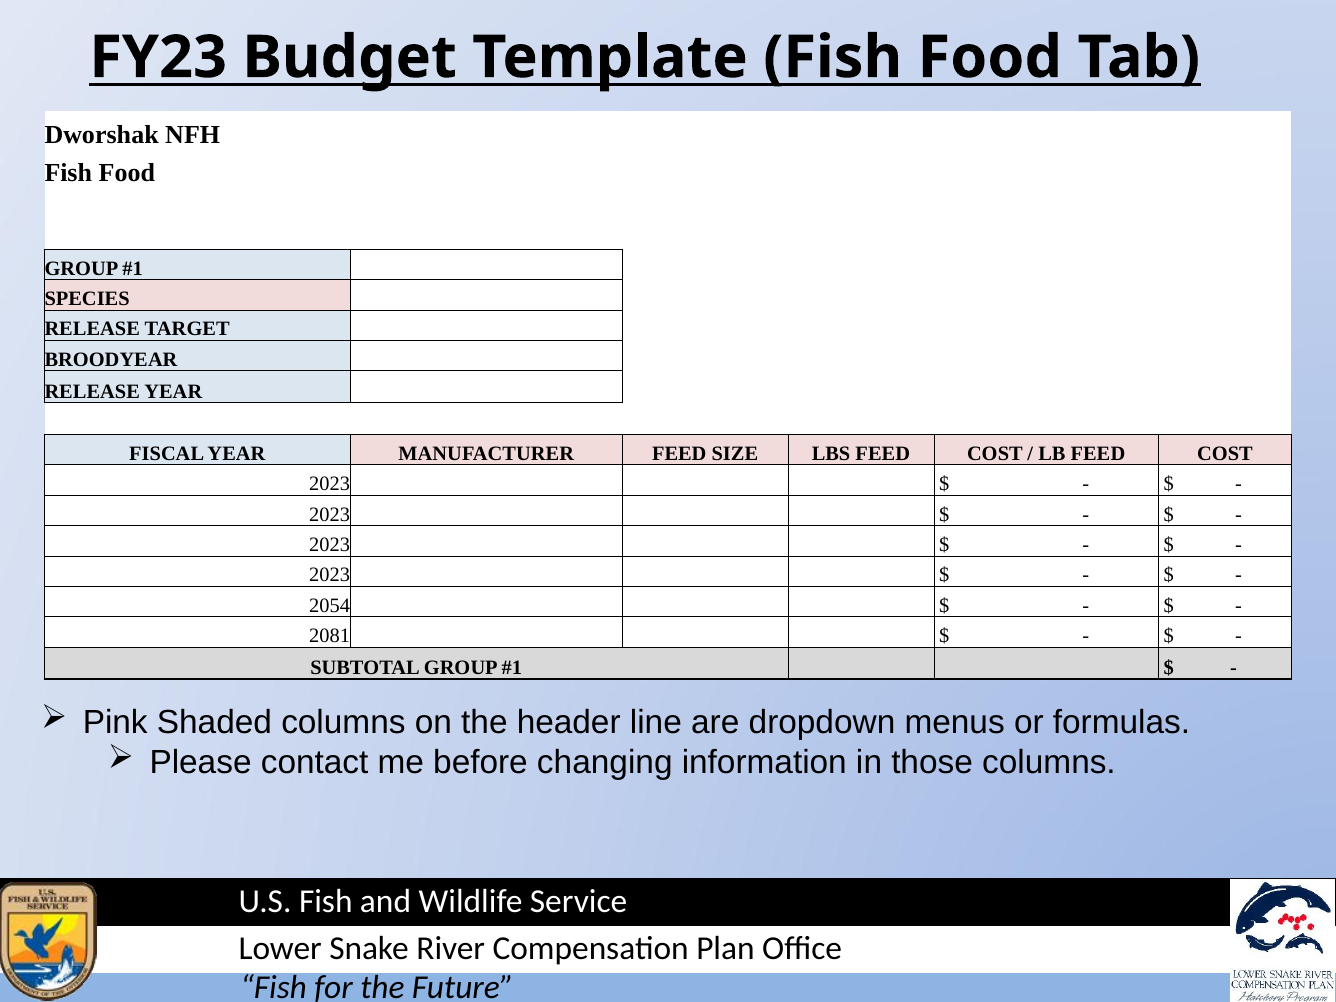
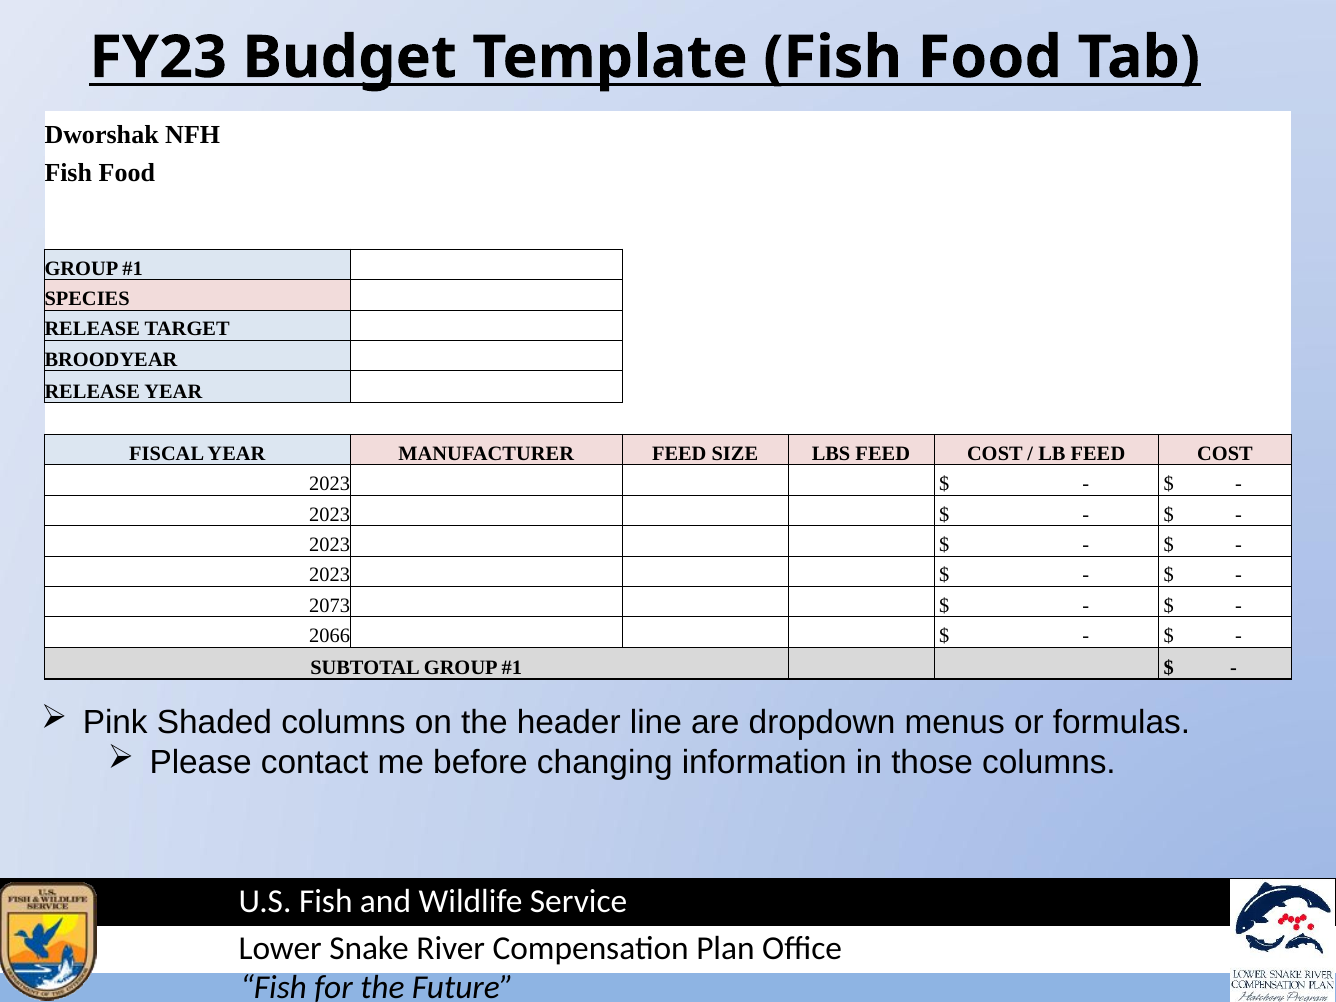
2054: 2054 -> 2073
2081: 2081 -> 2066
